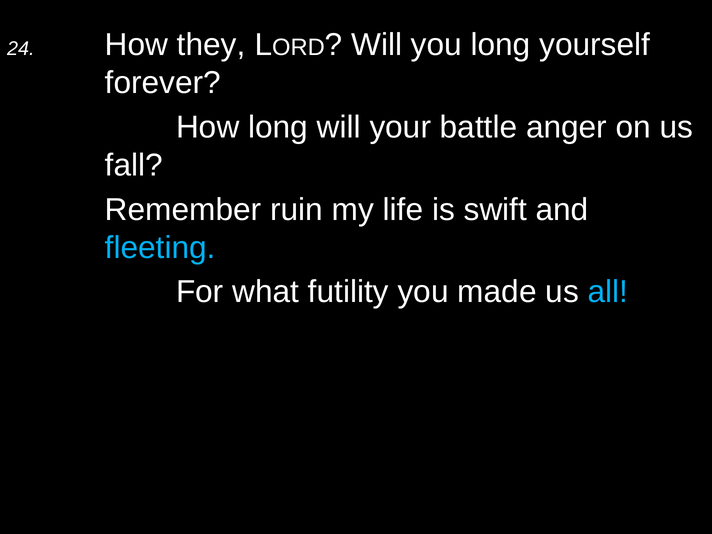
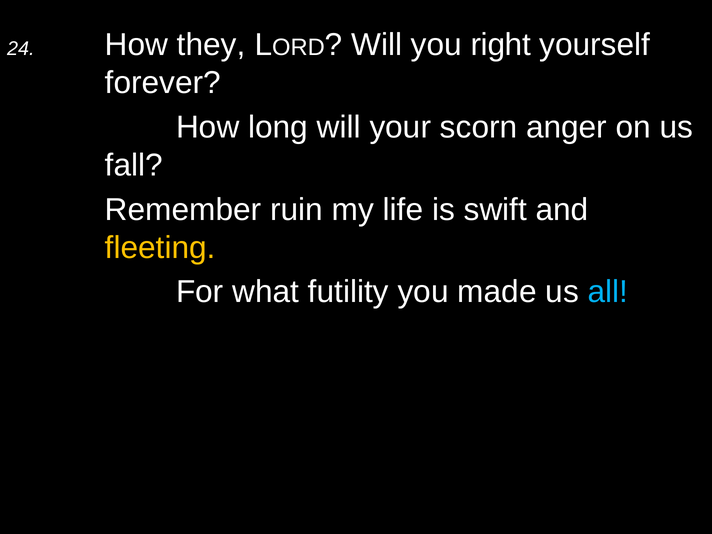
you long: long -> right
battle: battle -> scorn
fleeting colour: light blue -> yellow
